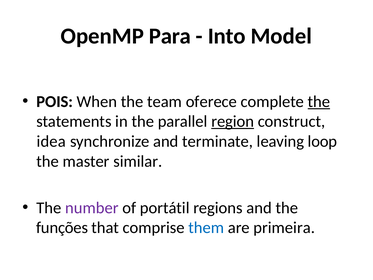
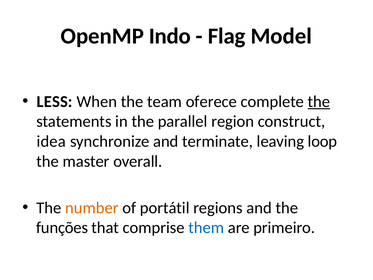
Para: Para -> Indo
Into: Into -> Flag
POIS: POIS -> LESS
region underline: present -> none
similar: similar -> overall
number colour: purple -> orange
primeira: primeira -> primeiro
